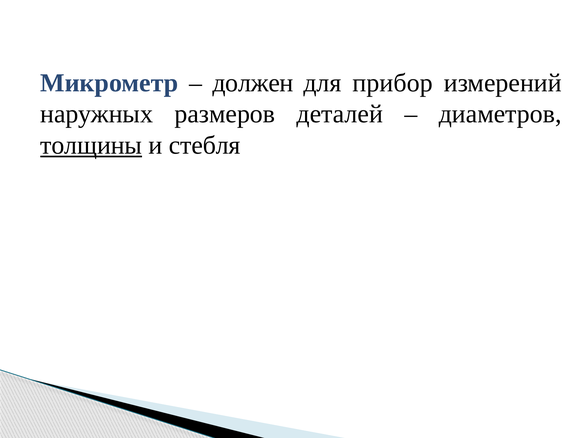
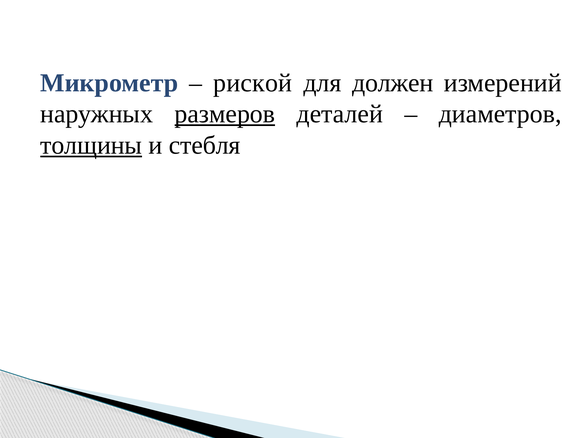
должен: должен -> риской
прибор: прибор -> должен
размеров underline: none -> present
